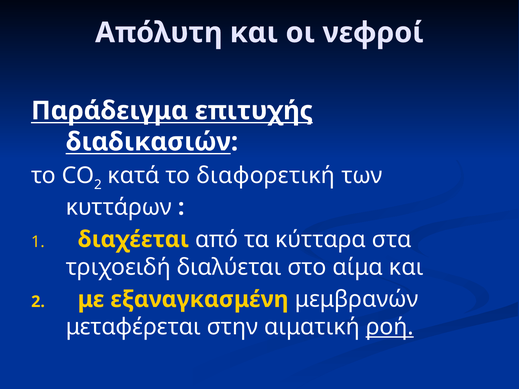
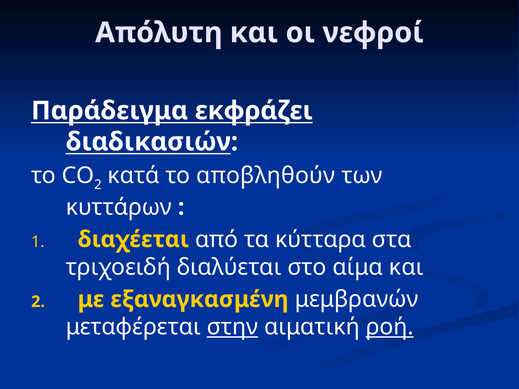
επιτυχής: επιτυχής -> εκφράζει
διαφορετική: διαφορετική -> αποβληθούν
στην underline: none -> present
